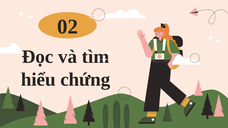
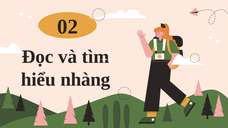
chứng: chứng -> nhàng
